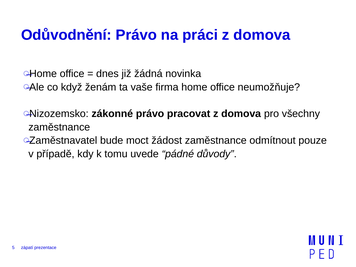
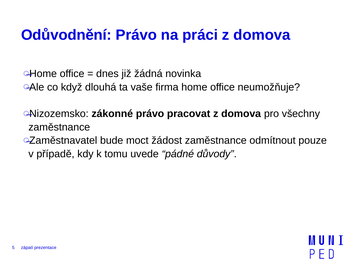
ženám: ženám -> dlouhá
